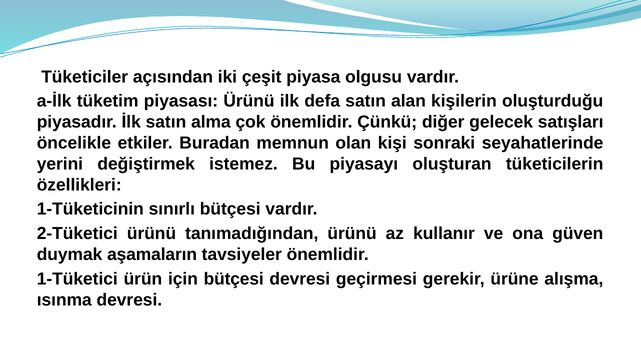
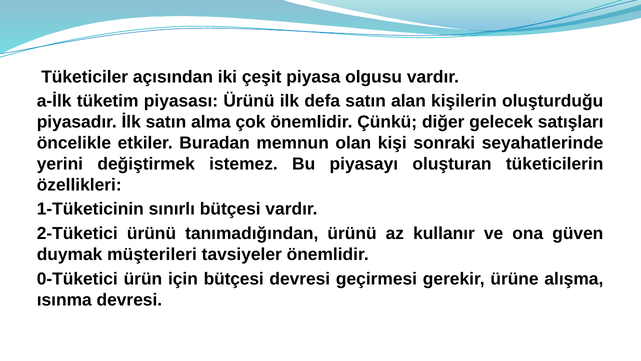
aşamaların: aşamaların -> müşterileri
1-Tüketici: 1-Tüketici -> 0-Tüketici
